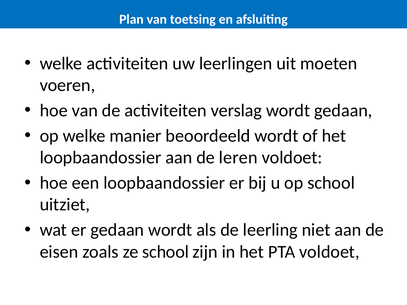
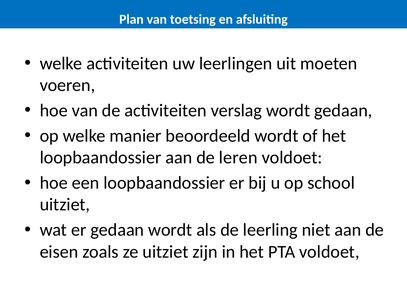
ze school: school -> uitziet
